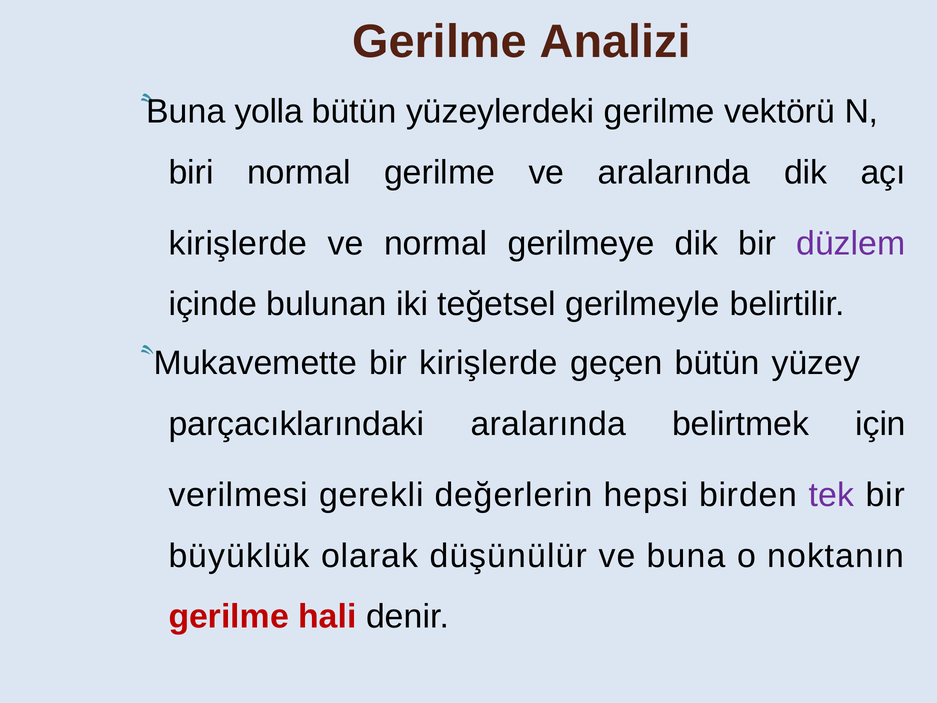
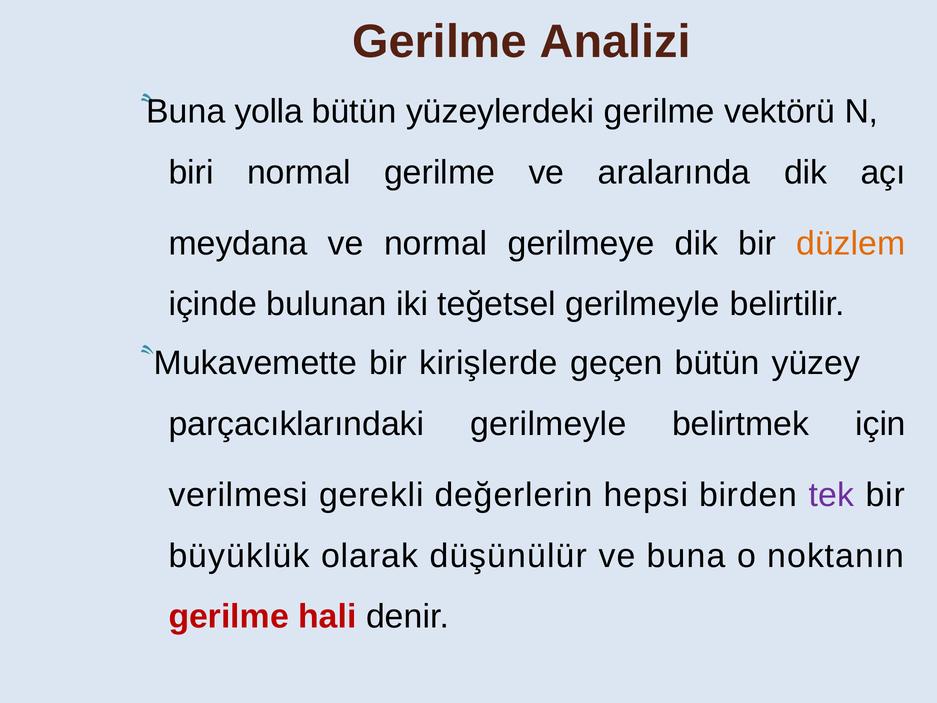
kirişlerde at (238, 243): kirişlerde -> meydana
düzlem colour: purple -> orange
parçacıklarındaki aralarında: aralarında -> gerilmeyle
